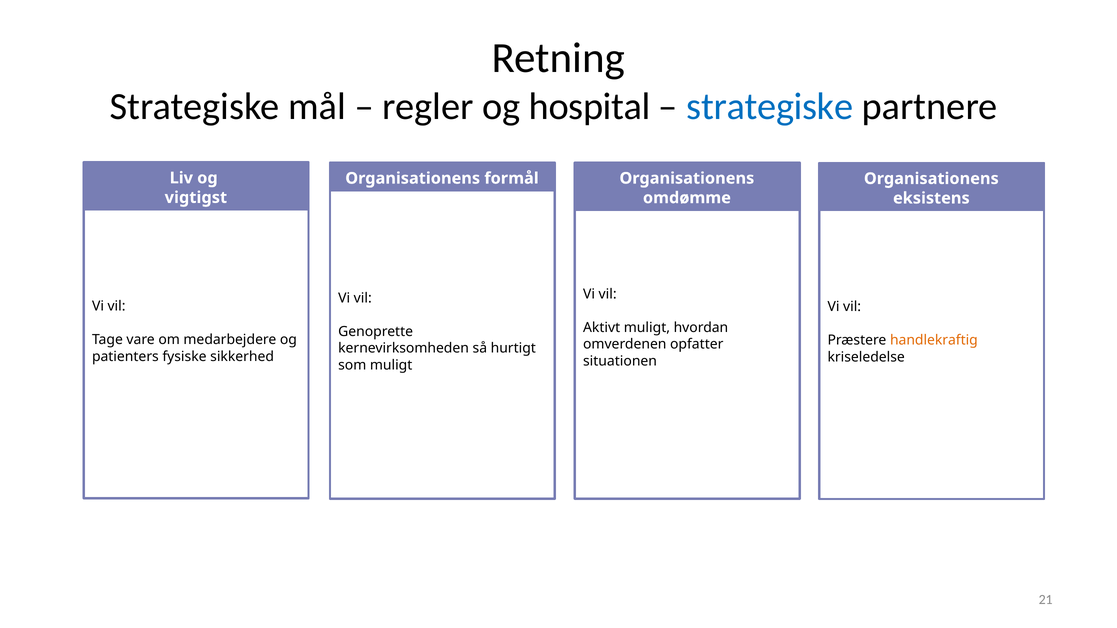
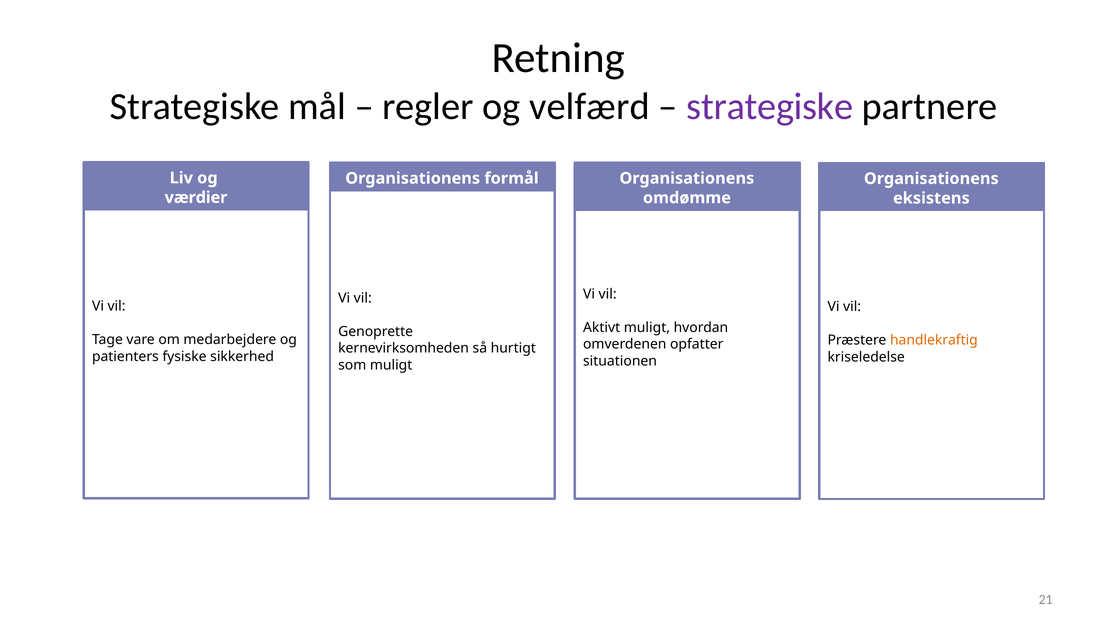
hospital: hospital -> velfærd
strategiske at (770, 107) colour: blue -> purple
vigtigst: vigtigst -> værdier
